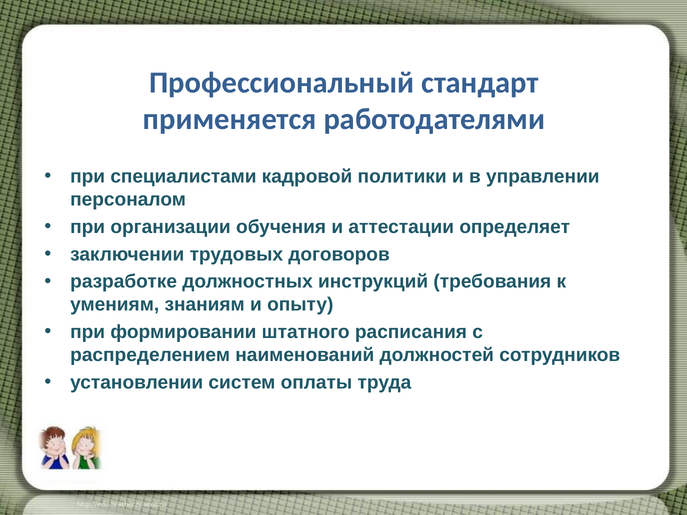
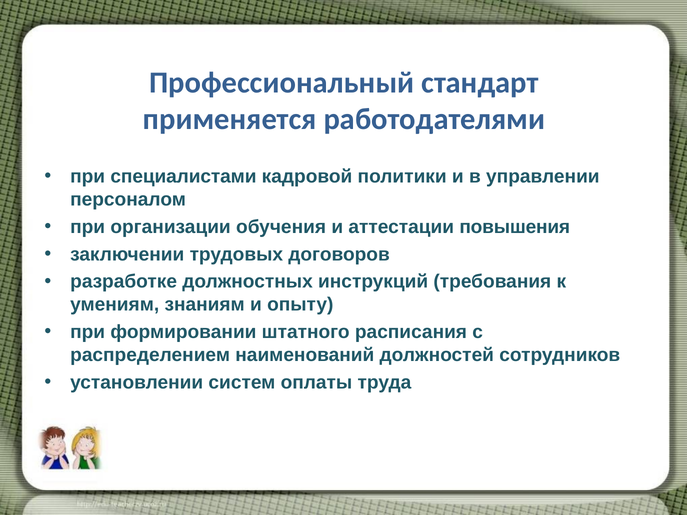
определяет: определяет -> повышения
